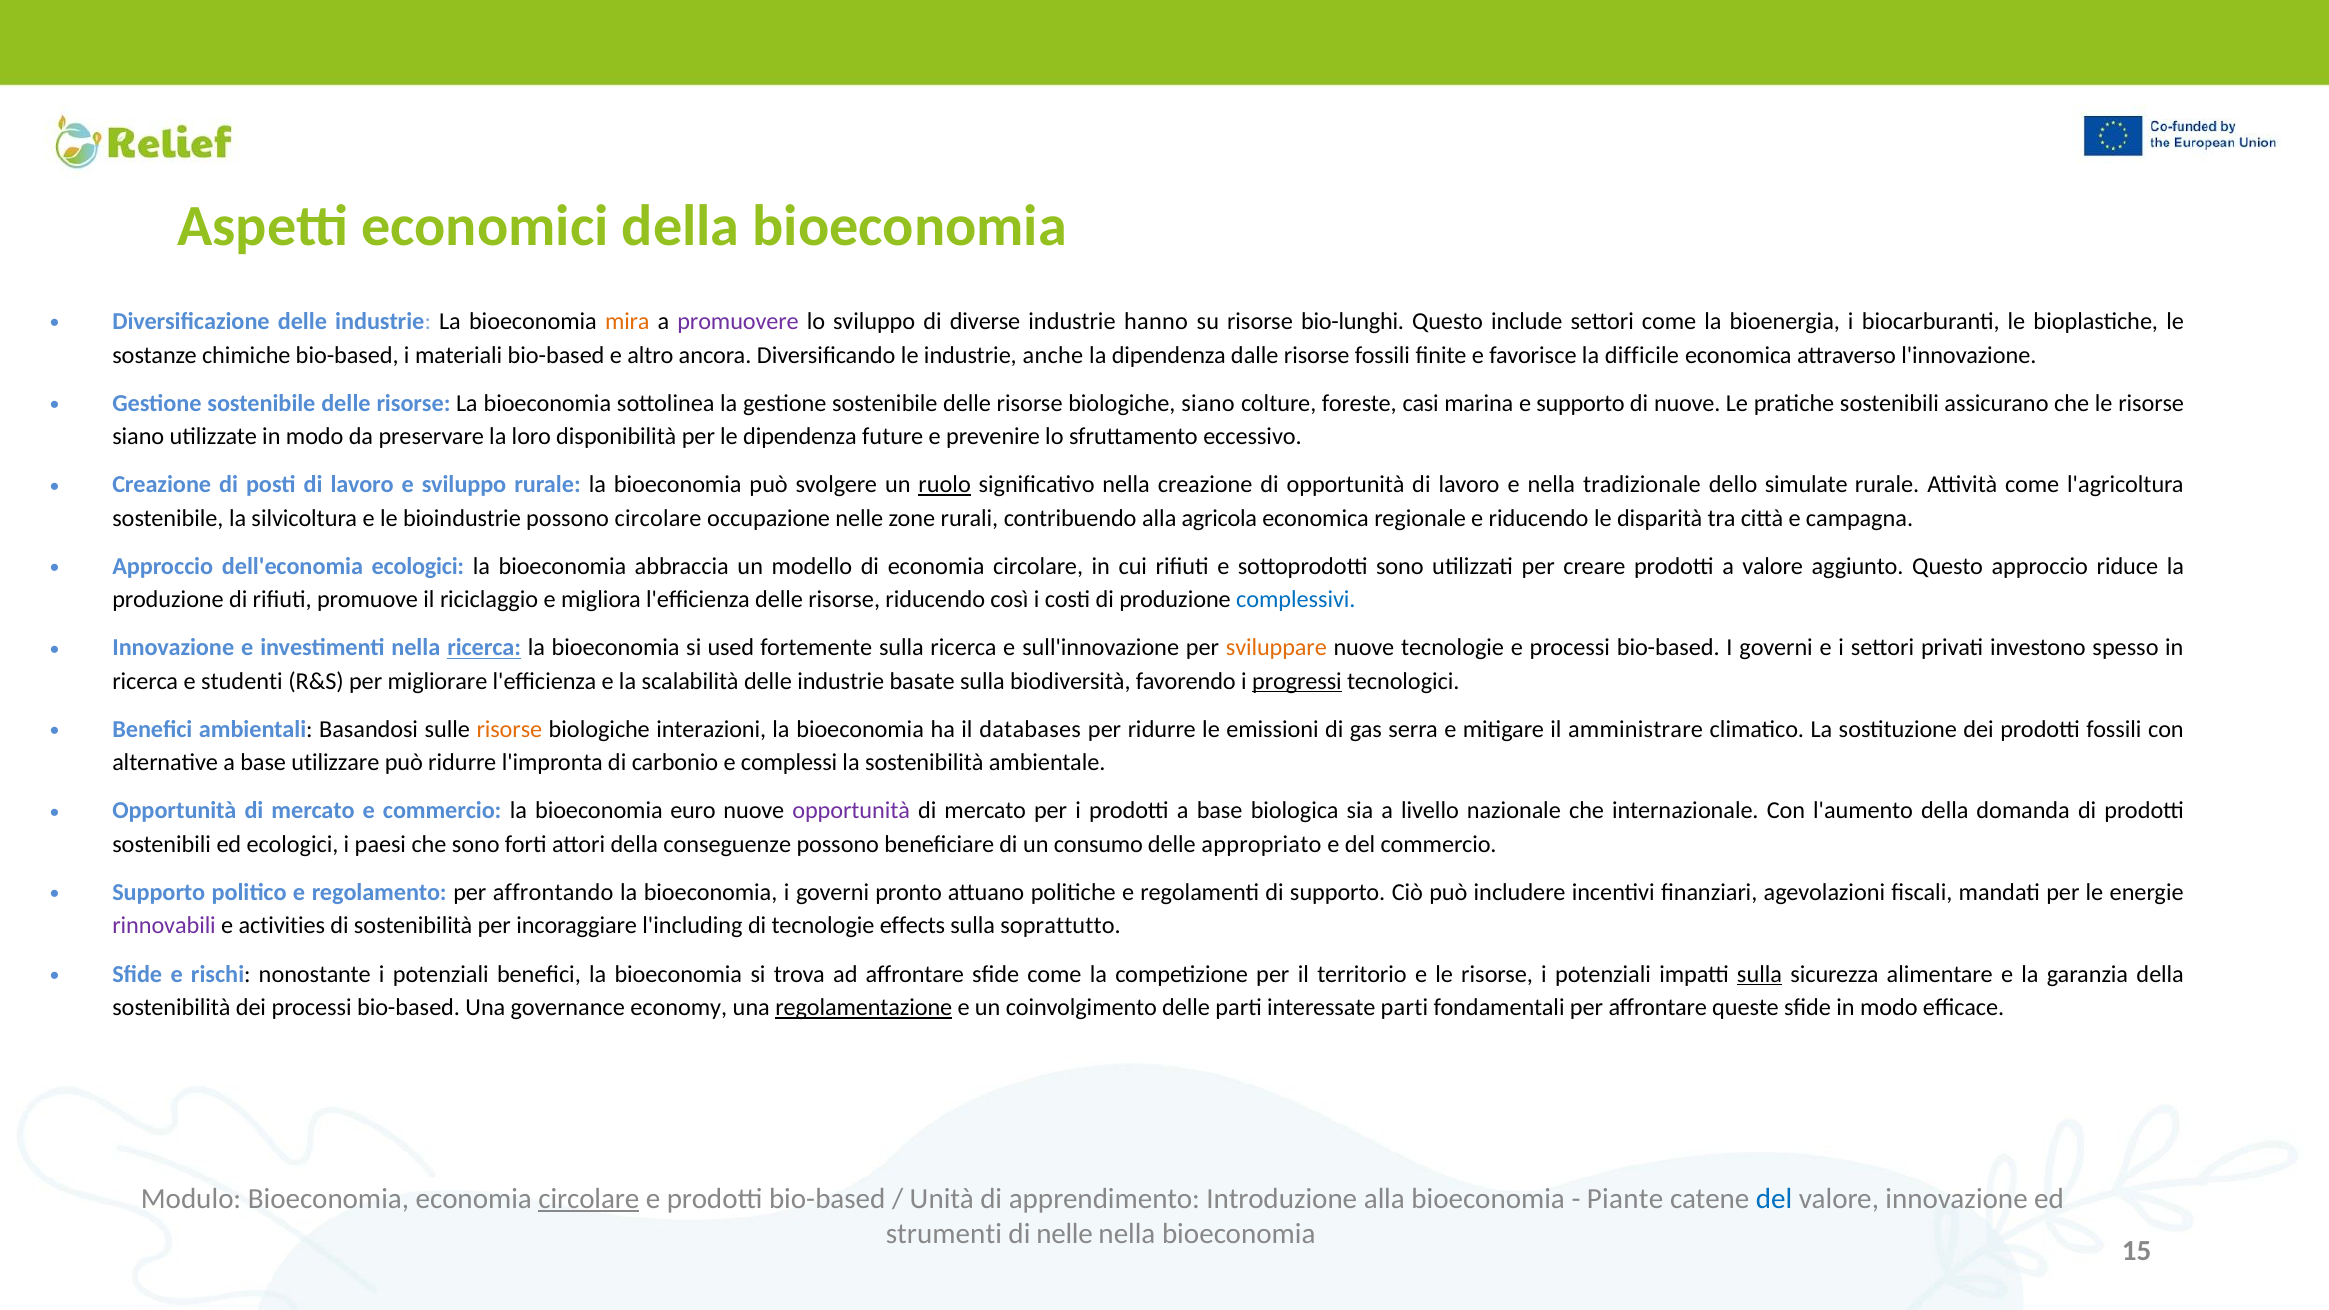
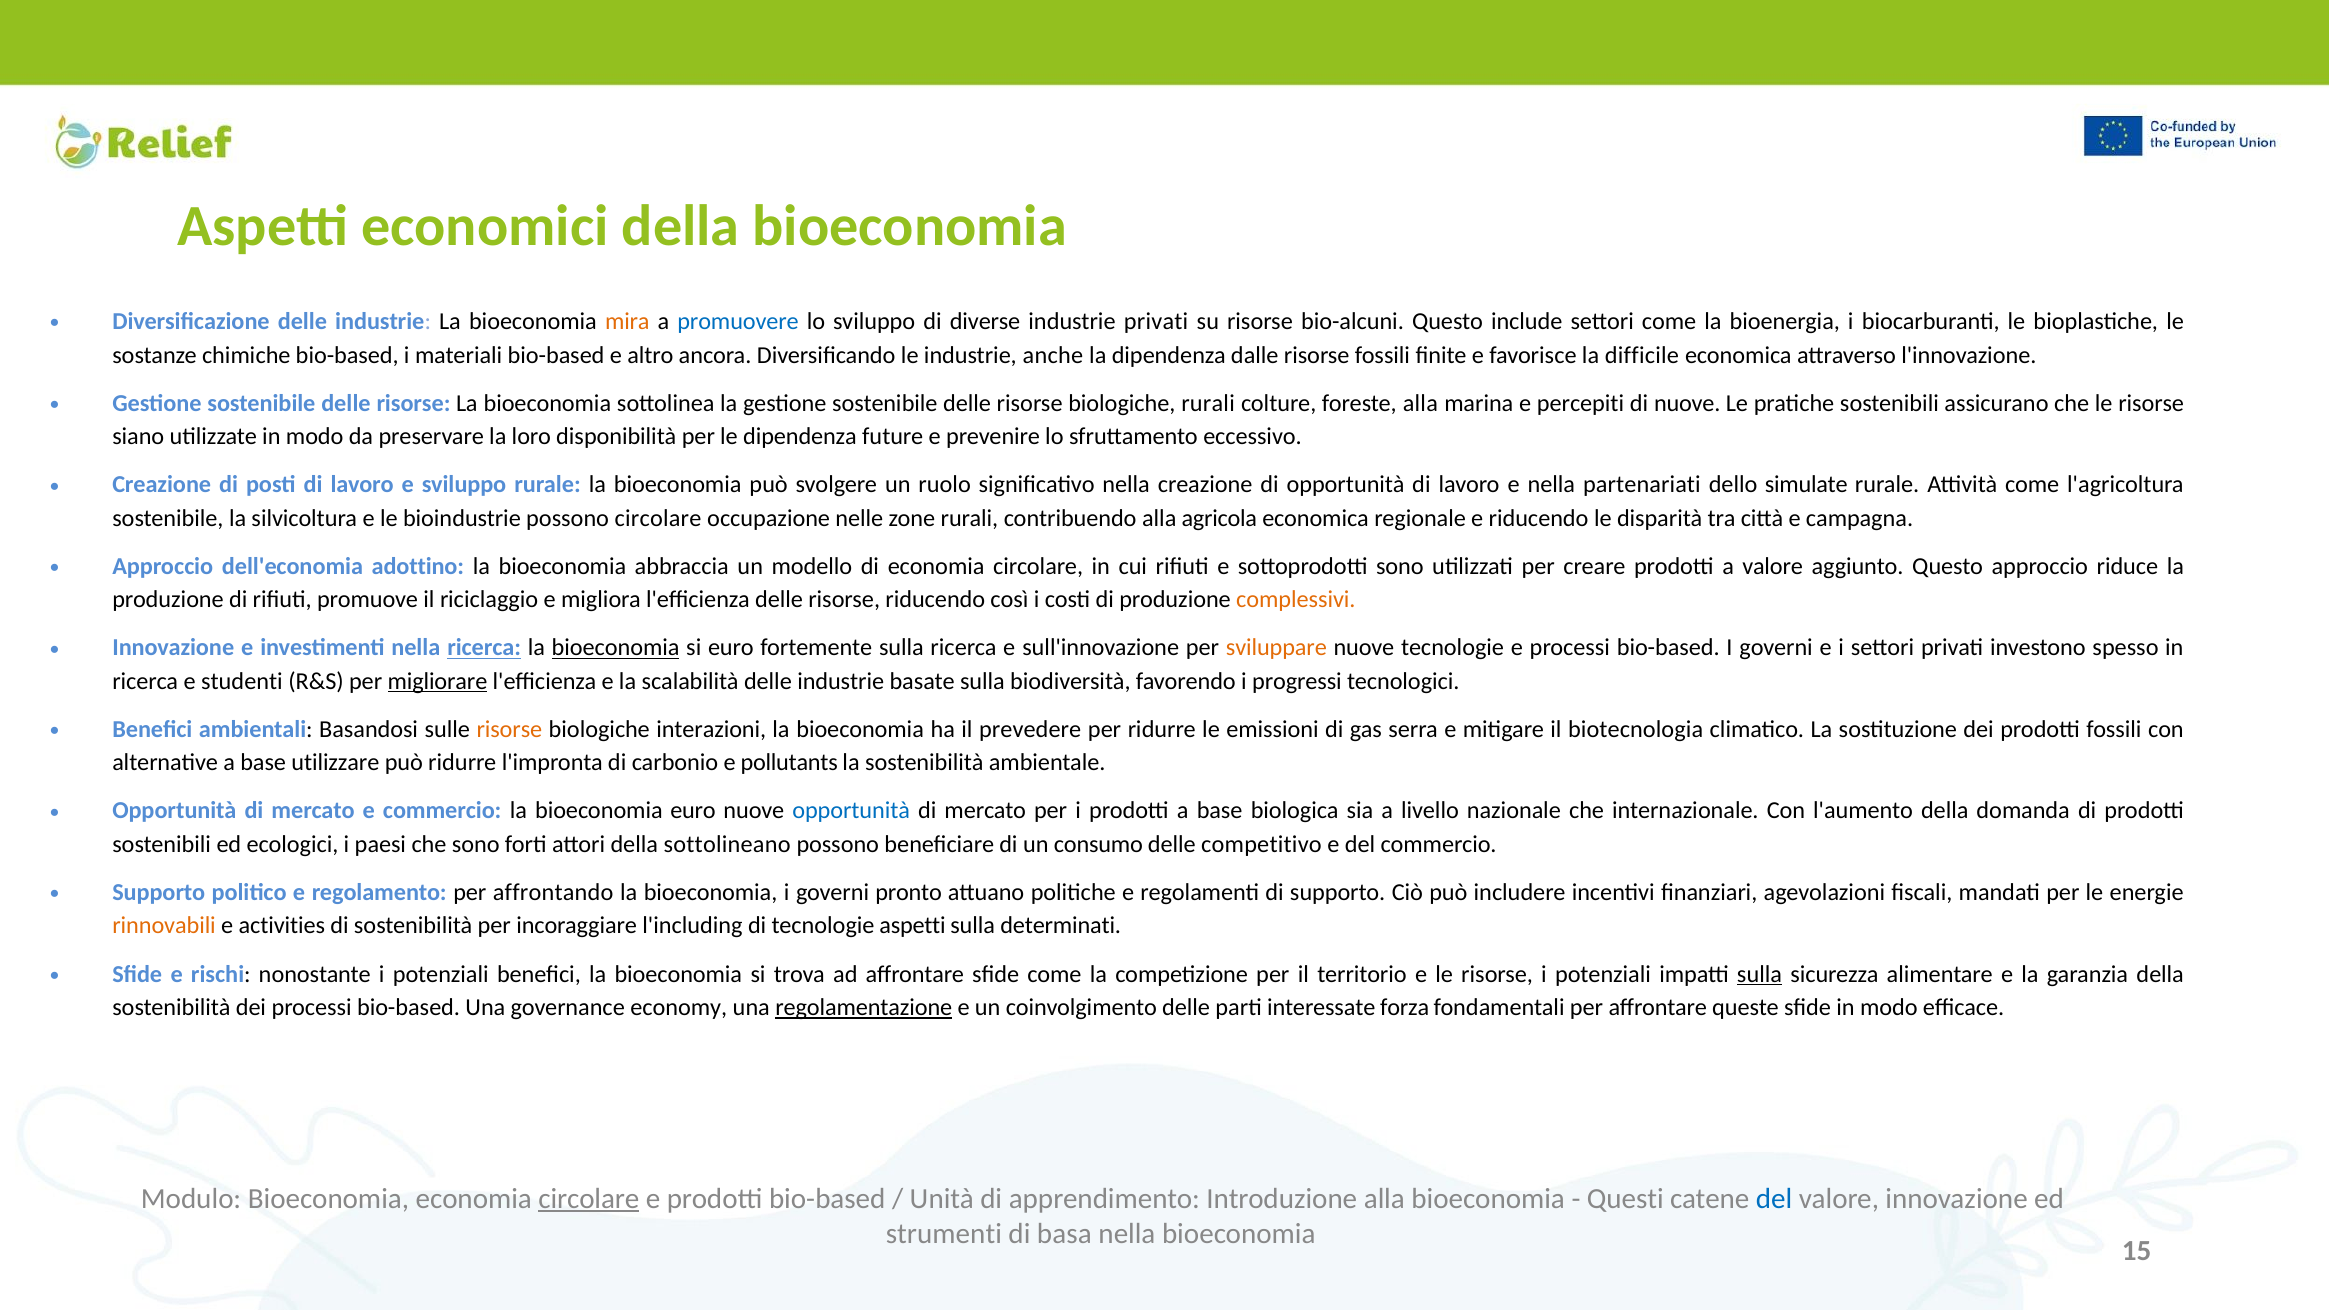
promuovere colour: purple -> blue
industrie hanno: hanno -> privati
bio-lunghi: bio-lunghi -> bio-alcuni
biologiche siano: siano -> rurali
foreste casi: casi -> alla
e supporto: supporto -> percepiti
ruolo underline: present -> none
tradizionale: tradizionale -> partenariati
dell'economia ecologici: ecologici -> adottino
complessivi colour: blue -> orange
bioeconomia at (616, 648) underline: none -> present
si used: used -> euro
migliorare underline: none -> present
progressi underline: present -> none
databases: databases -> prevedere
amministrare: amministrare -> biotecnologia
complessi: complessi -> pollutants
opportunità at (851, 811) colour: purple -> blue
conseguenze: conseguenze -> sottolineano
appropriato: appropriato -> competitivo
rinnovabili colour: purple -> orange
tecnologie effects: effects -> aspetti
soprattutto: soprattutto -> determinati
interessate parti: parti -> forza
Piante: Piante -> Questi
di nelle: nelle -> basa
